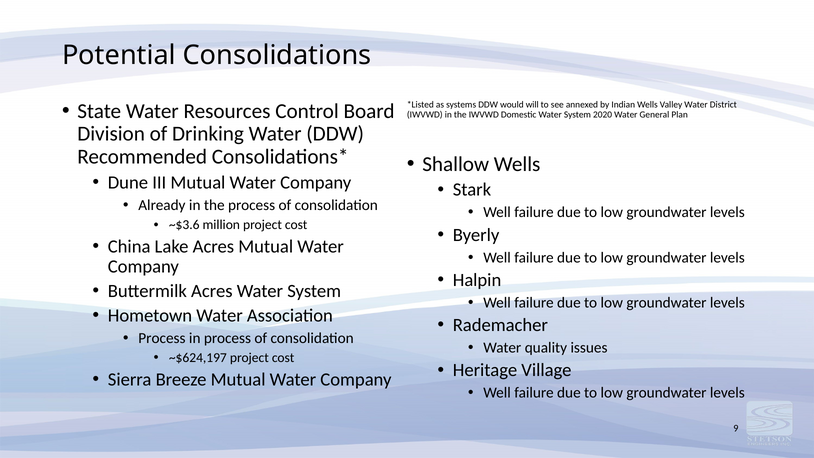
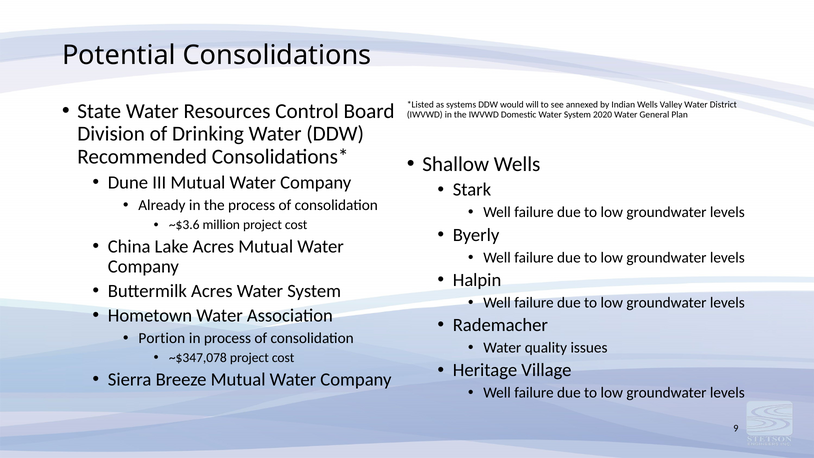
Process at (162, 338): Process -> Portion
~$624,197: ~$624,197 -> ~$347,078
